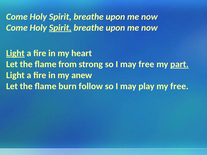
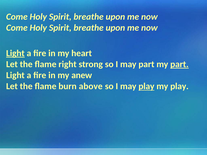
Spirit at (60, 28) underline: present -> none
from: from -> right
may free: free -> part
follow: follow -> above
play at (146, 86) underline: none -> present
my free: free -> play
